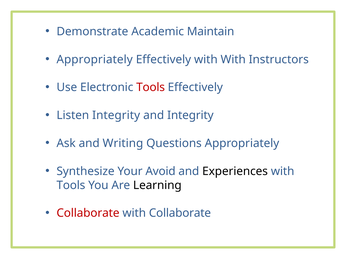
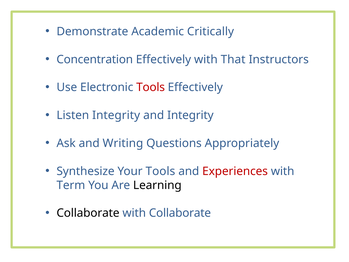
Maintain: Maintain -> Critically
Appropriately at (95, 59): Appropriately -> Concentration
with With: With -> That
Your Avoid: Avoid -> Tools
Experiences colour: black -> red
Tools at (71, 185): Tools -> Term
Collaborate at (88, 213) colour: red -> black
